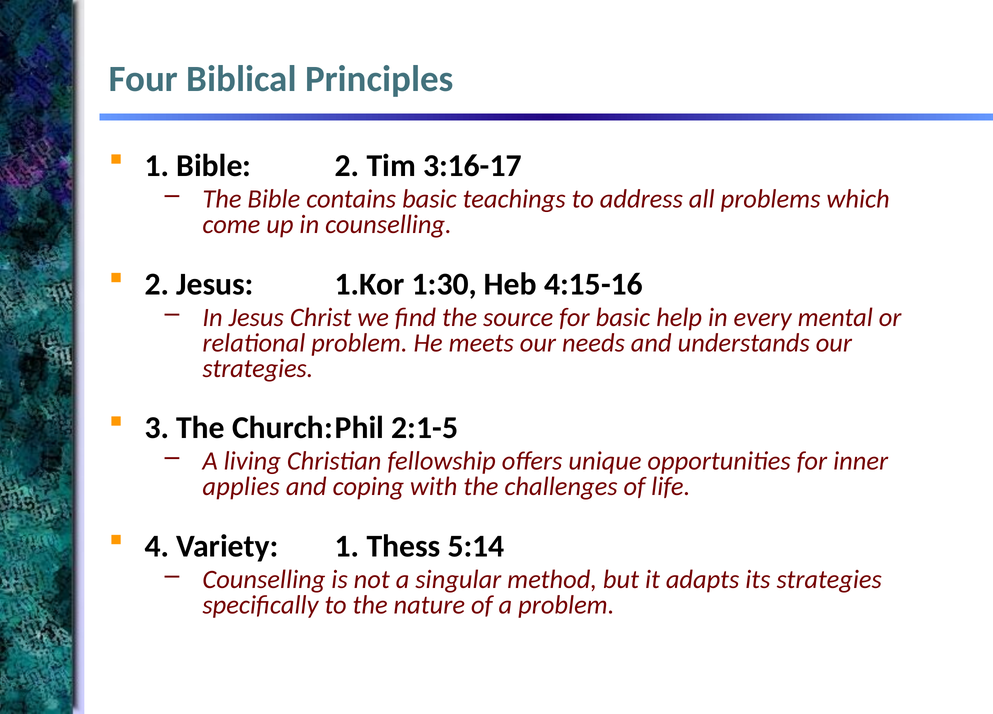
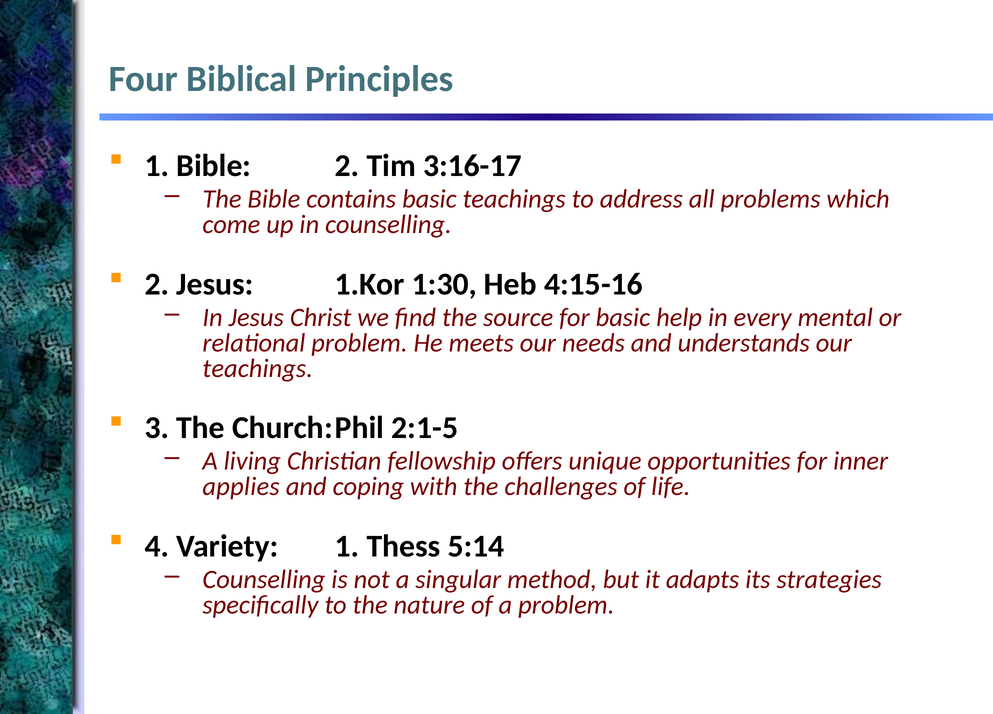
strategies at (258, 368): strategies -> teachings
